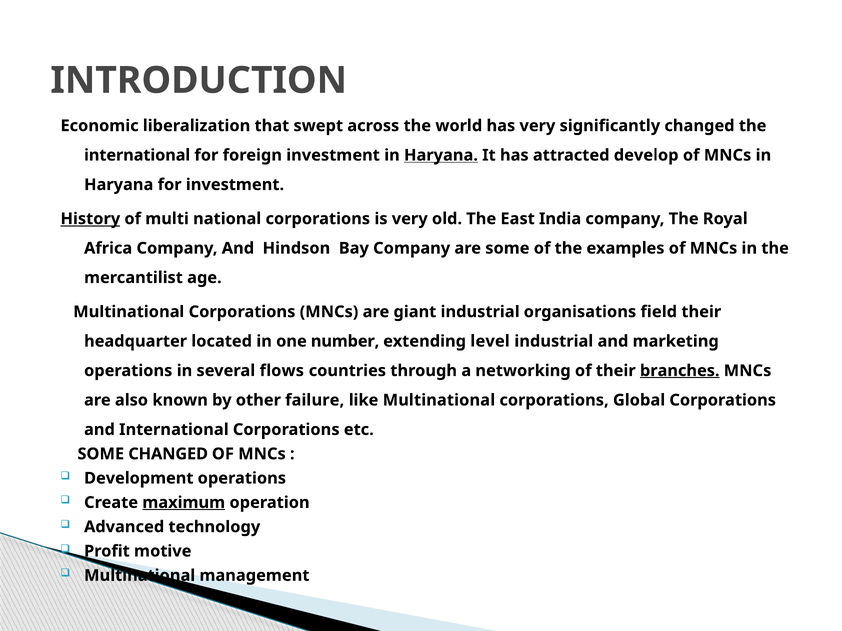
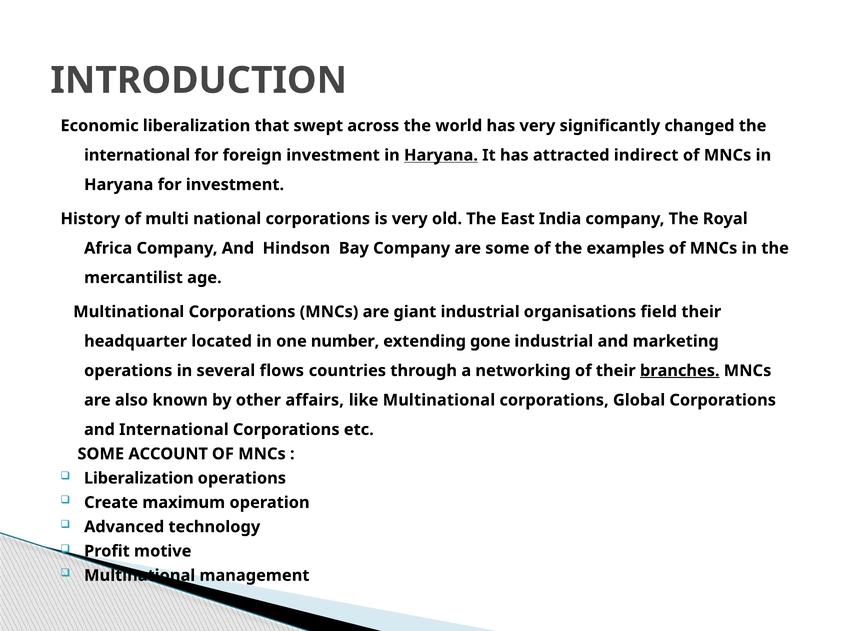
develop: develop -> indirect
History underline: present -> none
level: level -> gone
failure: failure -> affairs
SOME CHANGED: CHANGED -> ACCOUNT
Development at (139, 479): Development -> Liberalization
maximum underline: present -> none
